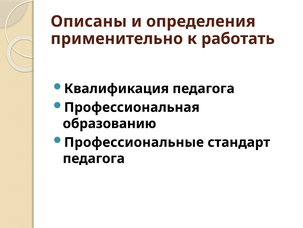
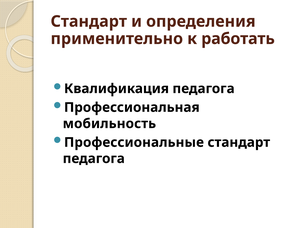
Описаны at (89, 21): Описаны -> Стандарт
образованию: образованию -> мобильность
